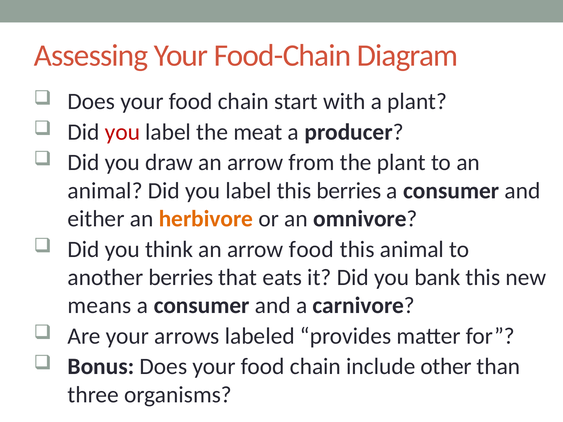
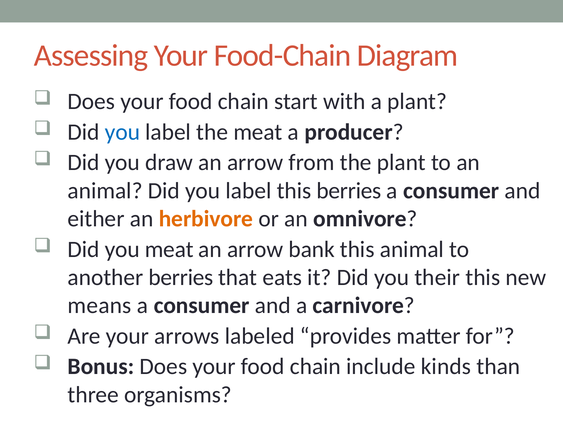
you at (122, 132) colour: red -> blue
you think: think -> meat
arrow food: food -> bank
bank: bank -> their
other: other -> kinds
